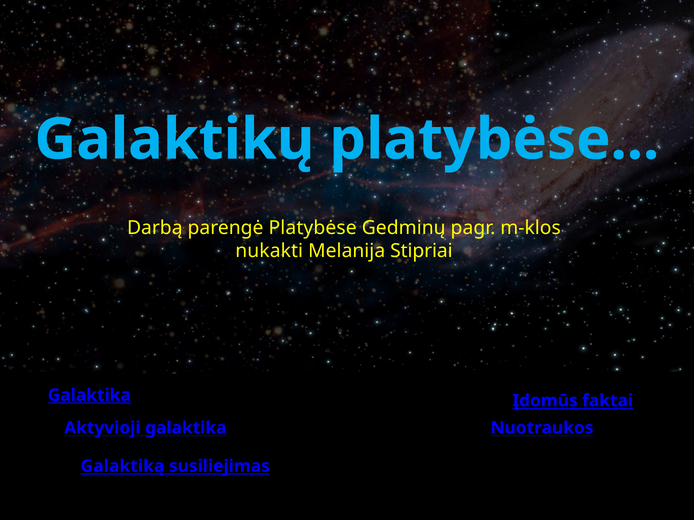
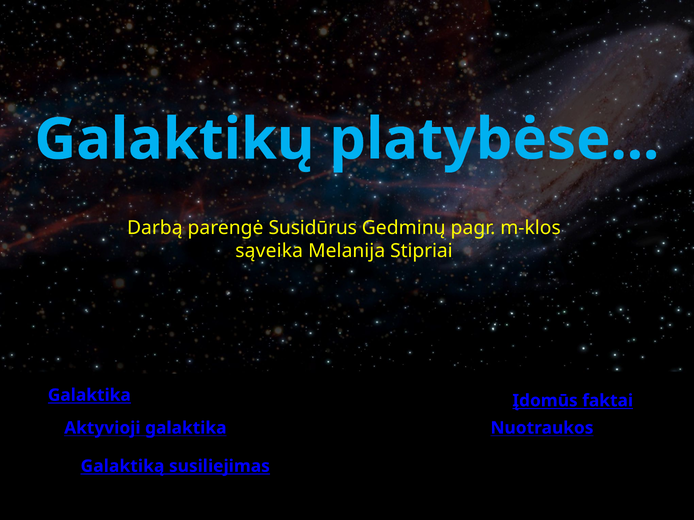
parengė Platybėse: Platybėse -> Susidūrus
nukakti: nukakti -> sąveika
